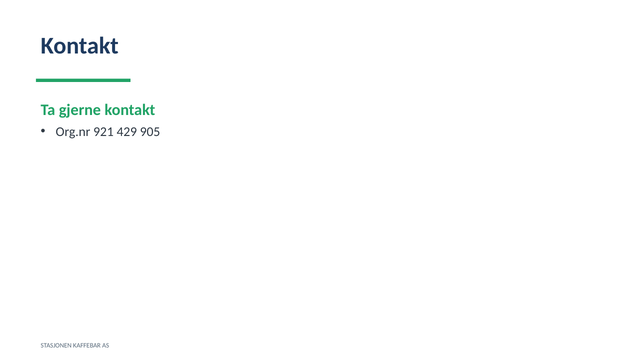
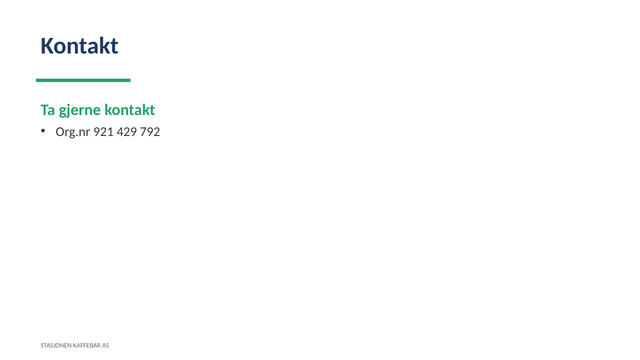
905: 905 -> 792
